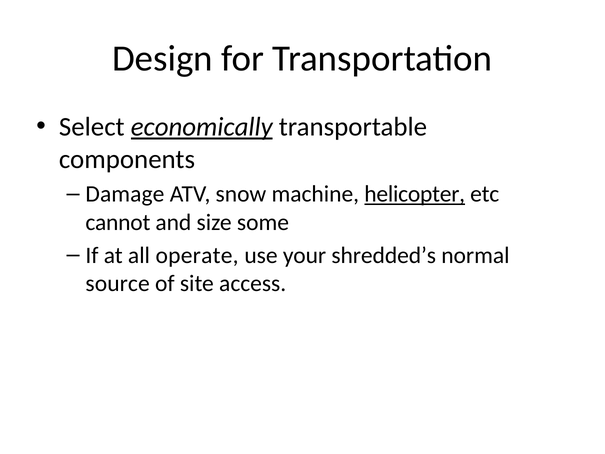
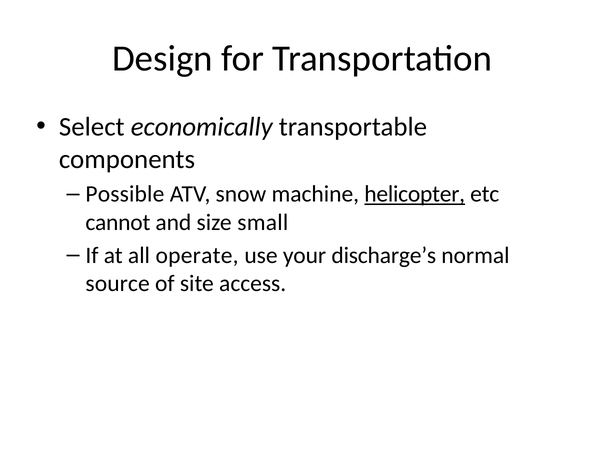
economically underline: present -> none
Damage: Damage -> Possible
some: some -> small
shredded’s: shredded’s -> discharge’s
